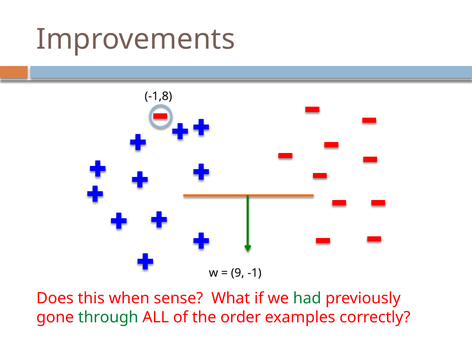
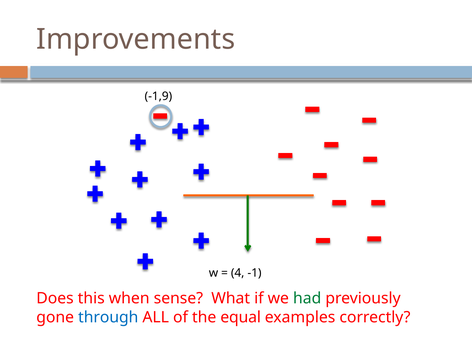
-1,8: -1,8 -> -1,9
9: 9 -> 4
through colour: green -> blue
order: order -> equal
